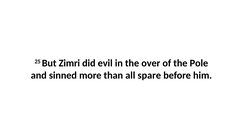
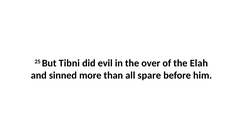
Zimri: Zimri -> Tibni
Pole: Pole -> Elah
